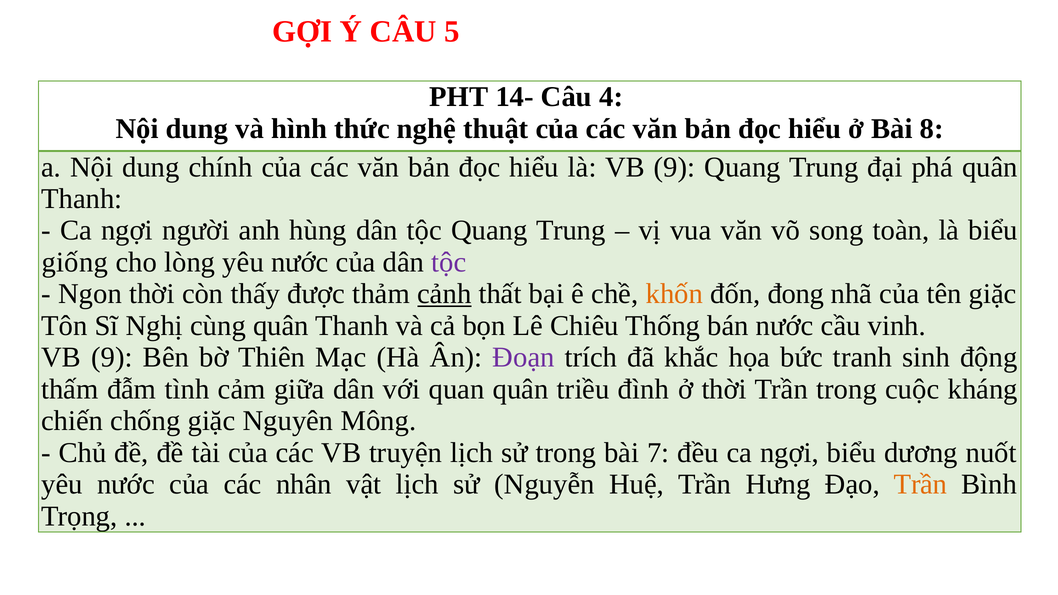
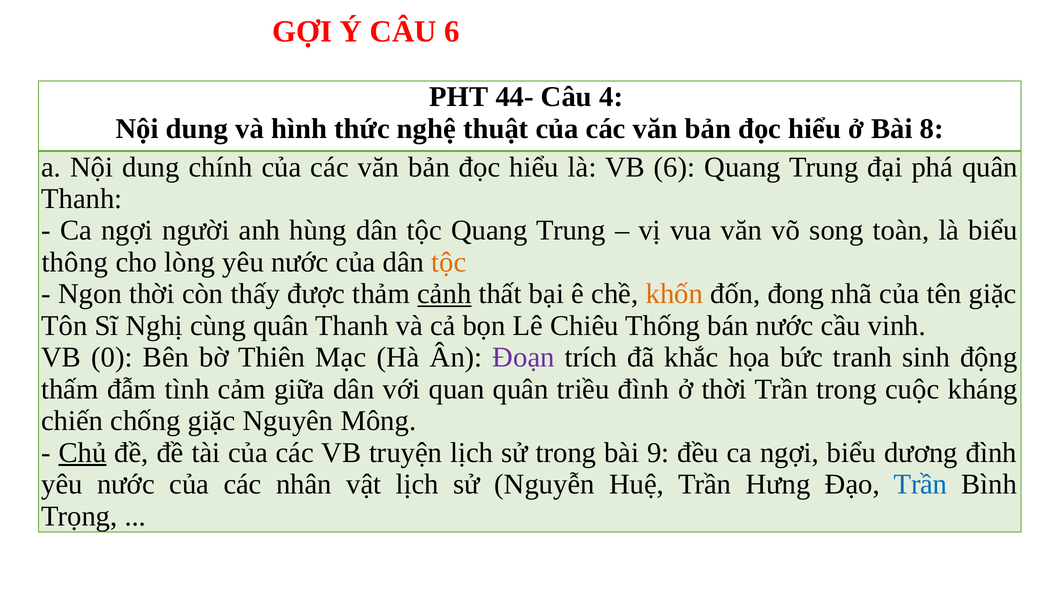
CÂU 5: 5 -> 6
14-: 14- -> 44-
là VB 9: 9 -> 6
giống: giống -> thông
tộc at (449, 262) colour: purple -> orange
9 at (112, 358): 9 -> 0
Chủ underline: none -> present
7: 7 -> 9
dương nuốt: nuốt -> đình
Trần at (920, 484) colour: orange -> blue
